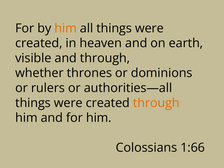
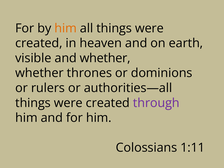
and through: through -> whether
through at (156, 103) colour: orange -> purple
1:66: 1:66 -> 1:11
